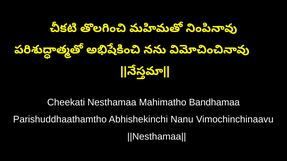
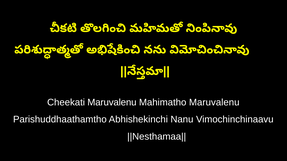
Cheekati Nesthamaa: Nesthamaa -> Maruvalenu
Mahimatho Bandhamaa: Bandhamaa -> Maruvalenu
